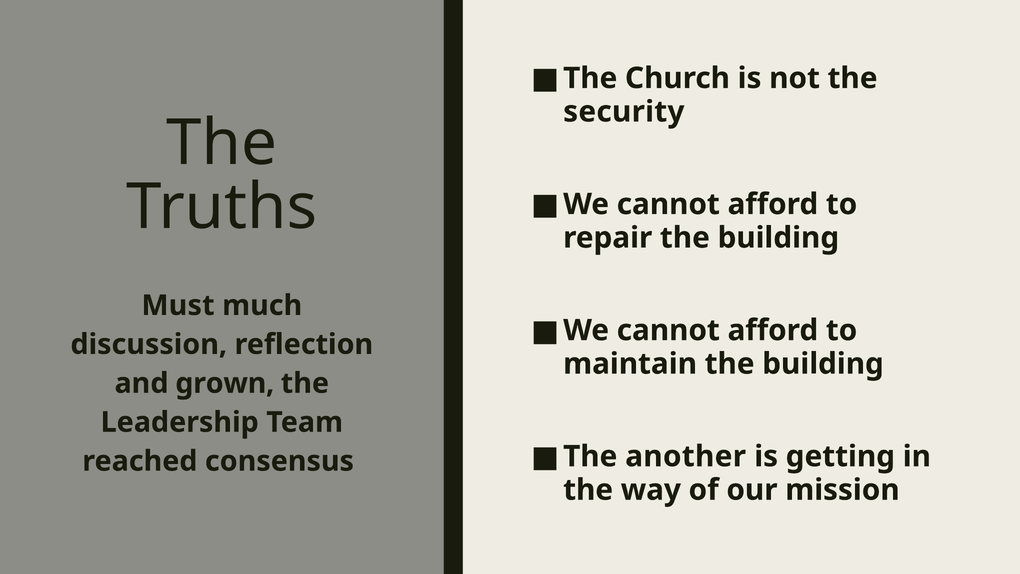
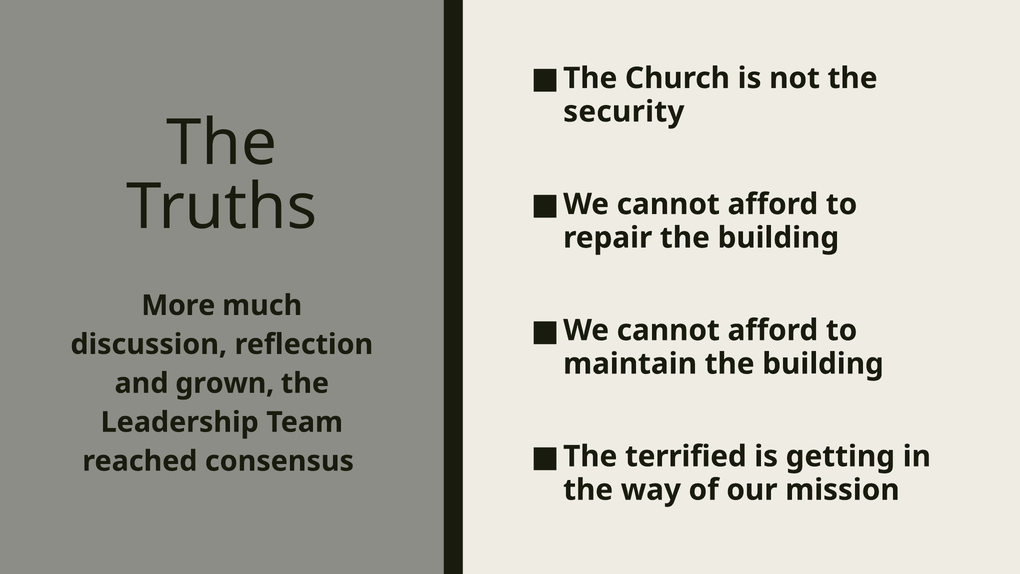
Must: Must -> More
another: another -> terrified
